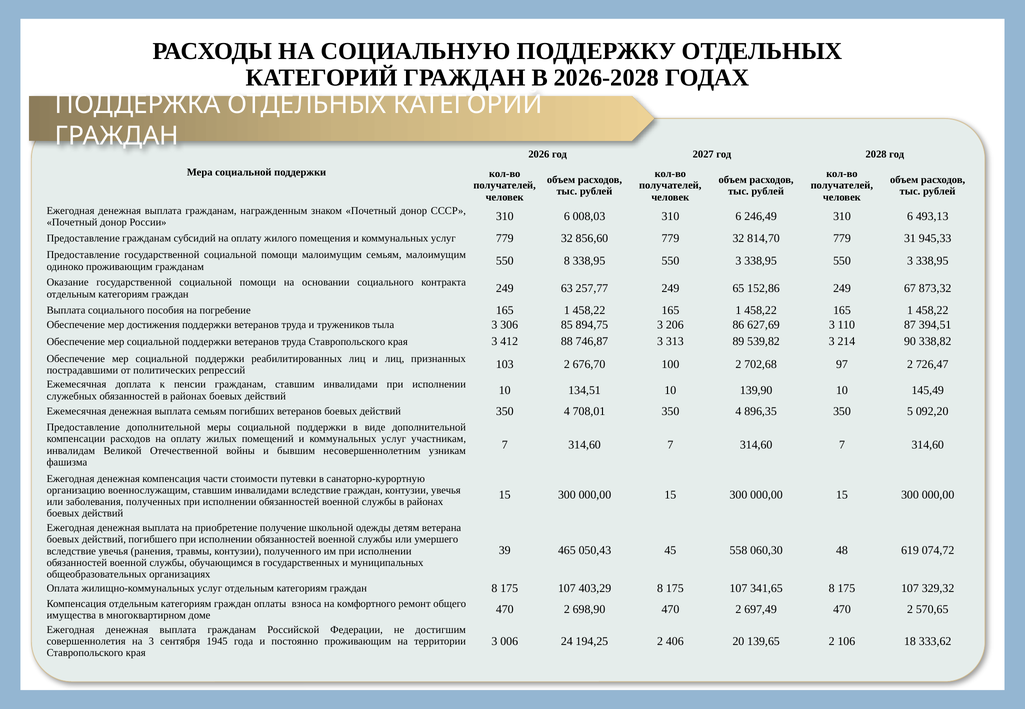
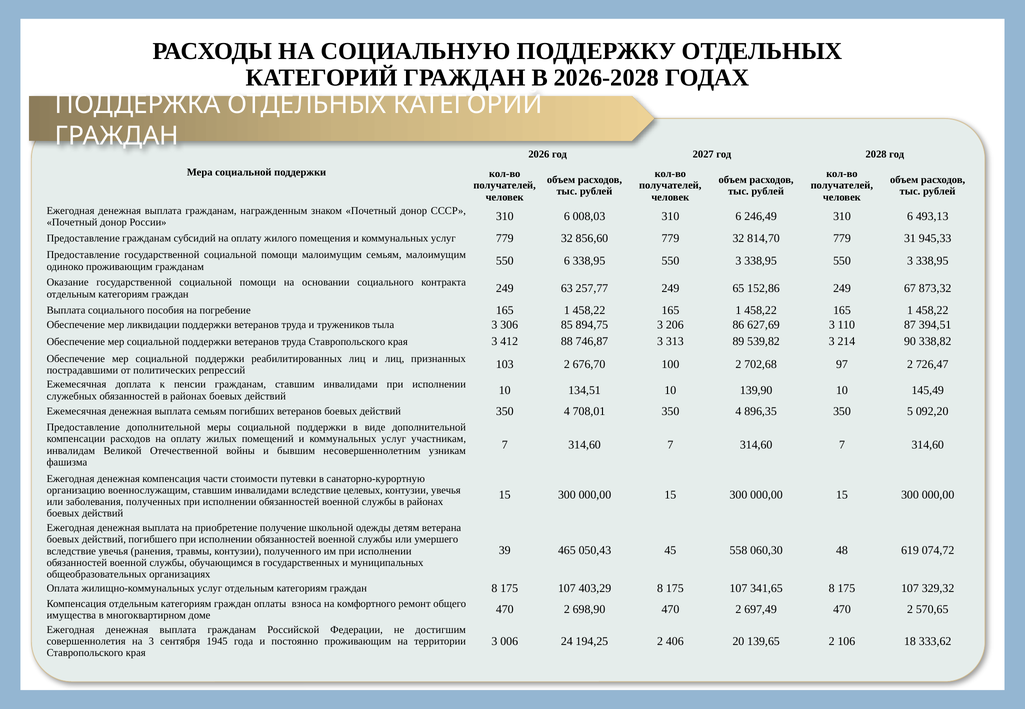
550 8: 8 -> 6
достижения: достижения -> ликвидации
вследствие граждан: граждан -> целевых
